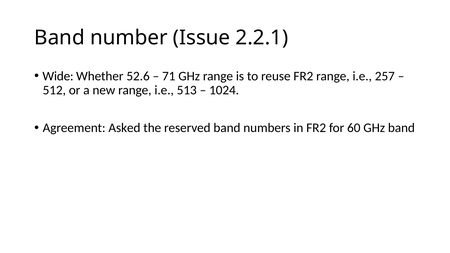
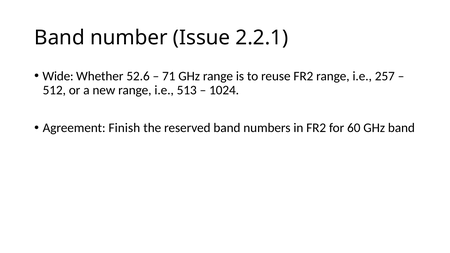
Asked: Asked -> Finish
